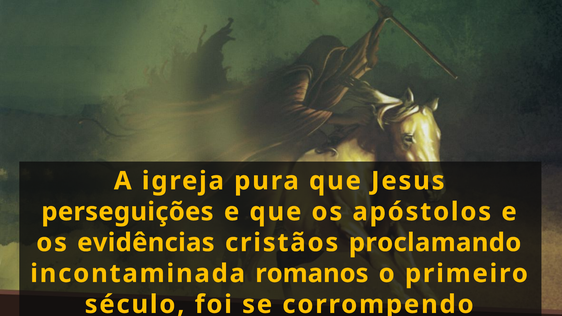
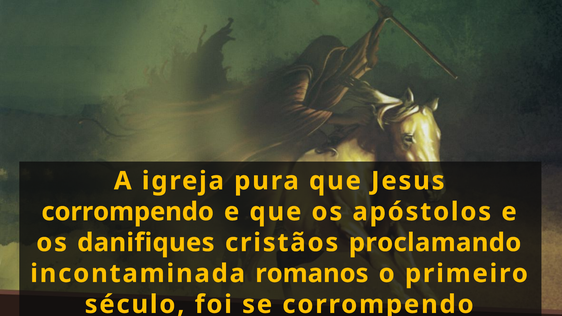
perseguições at (127, 212): perseguições -> corrompendo
evidências: evidências -> danifiques
